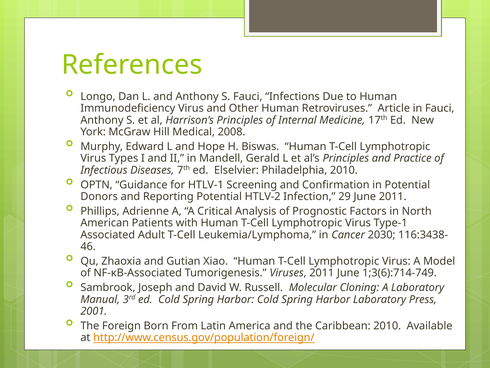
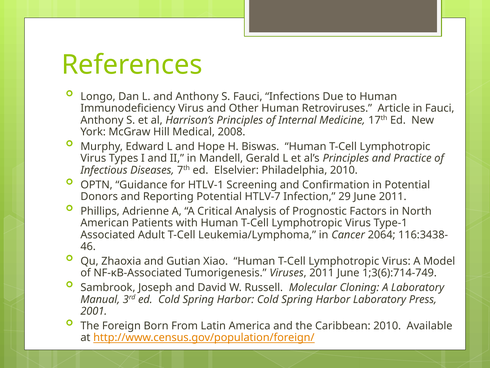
HTLV-2: HTLV-2 -> HTLV-7
2030: 2030 -> 2064
